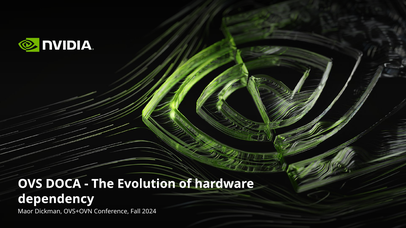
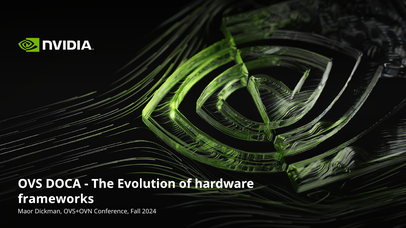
dependency: dependency -> frameworks
